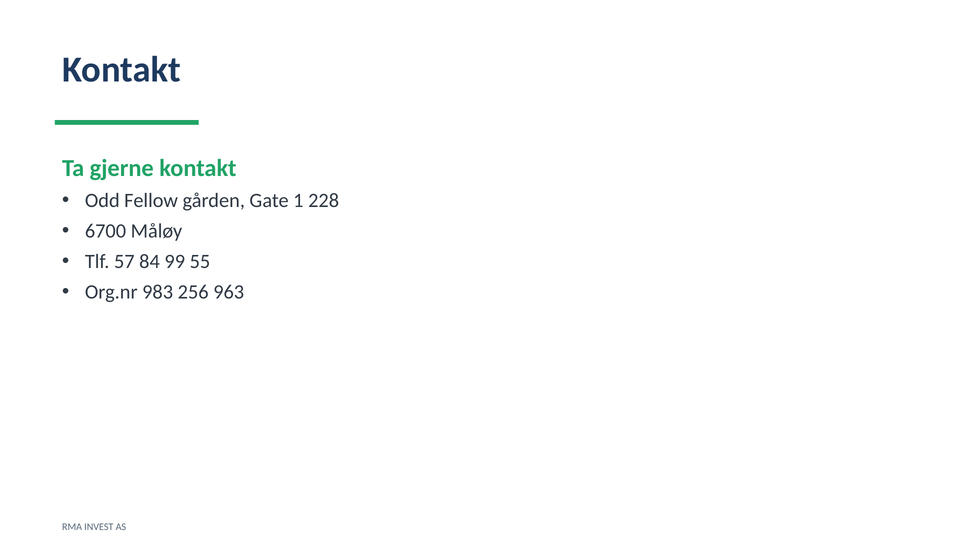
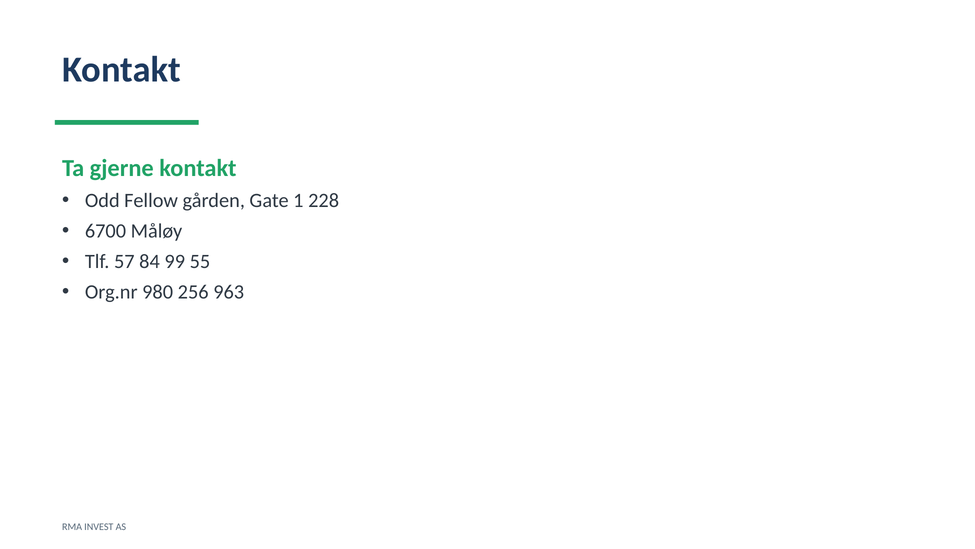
983: 983 -> 980
